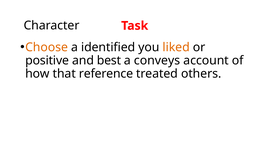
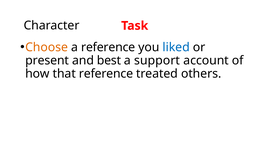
a identified: identified -> reference
liked colour: orange -> blue
positive: positive -> present
conveys: conveys -> support
